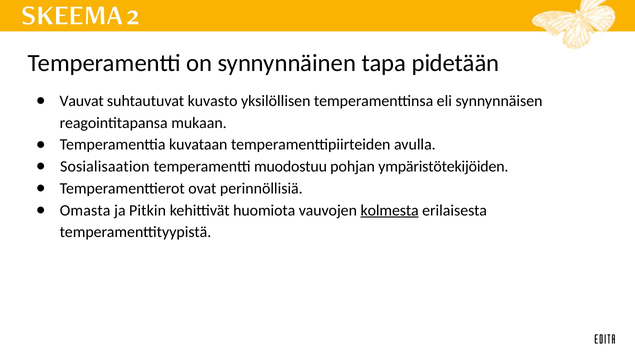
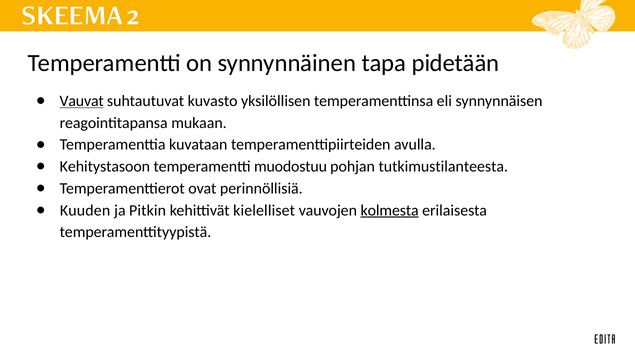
Vauvat underline: none -> present
Sosialisaation: Sosialisaation -> Kehitystasoon
ympäristötekijöiden: ympäristötekijöiden -> tutkimustilanteesta
Omasta: Omasta -> Kuuden
huomiota: huomiota -> kielelliset
